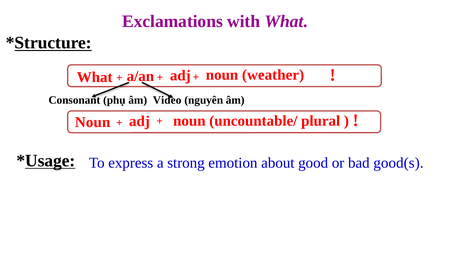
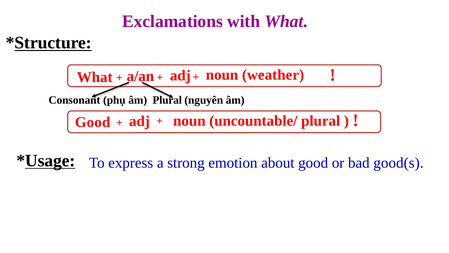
Video at (167, 100): Video -> Plural
Noun at (93, 122): Noun -> Good
